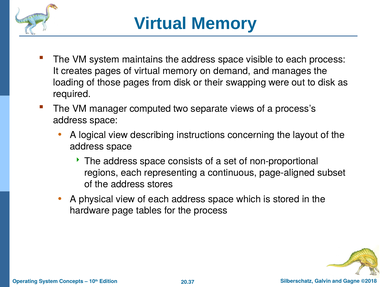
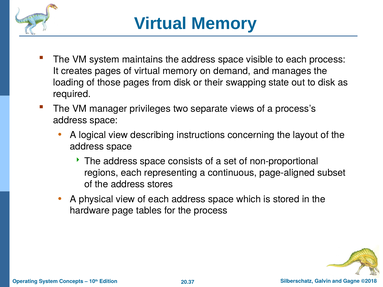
were: were -> state
computed: computed -> privileges
